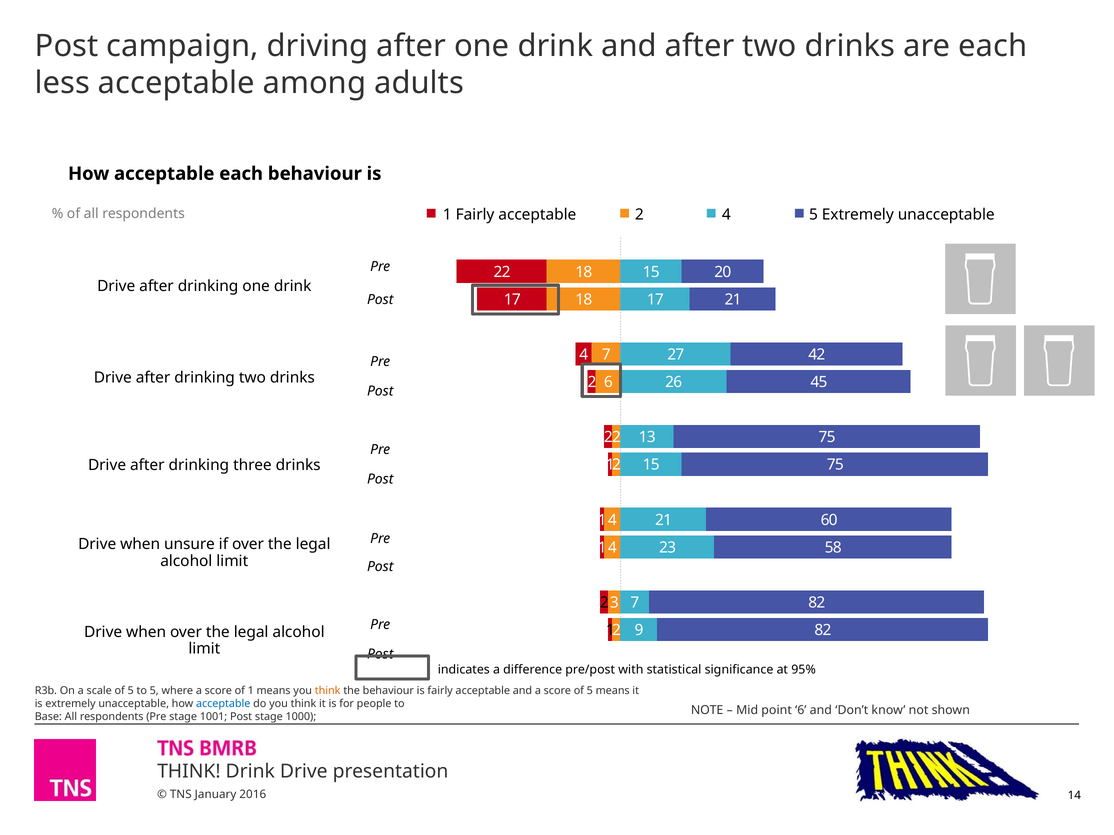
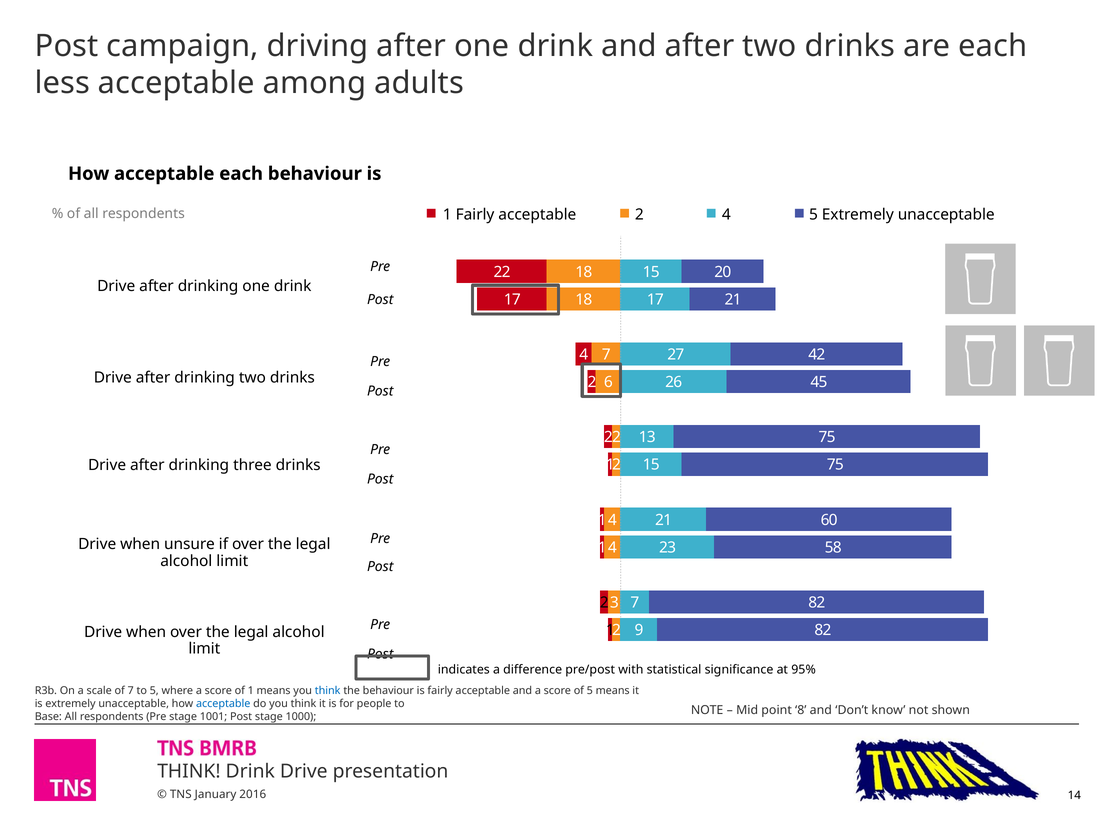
scale of 5: 5 -> 7
think at (328, 691) colour: orange -> blue
point 6: 6 -> 8
